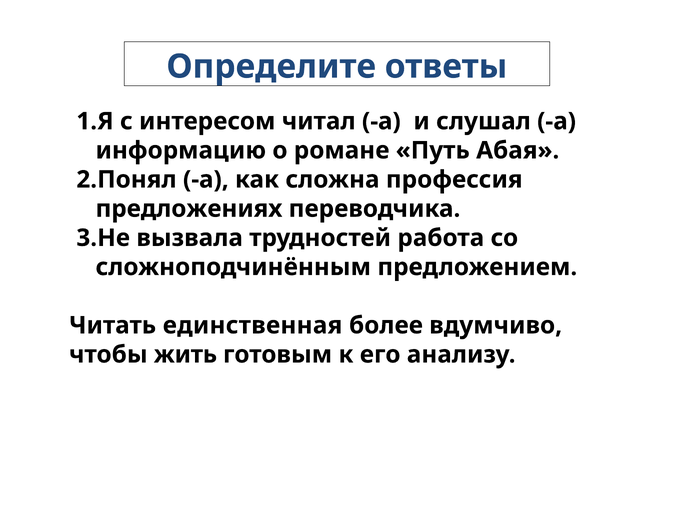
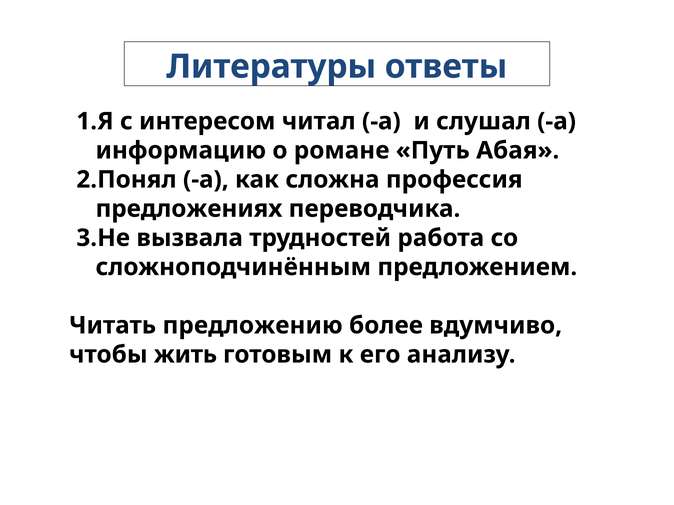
Определите: Определите -> Литературы
единственная: единственная -> предложению
